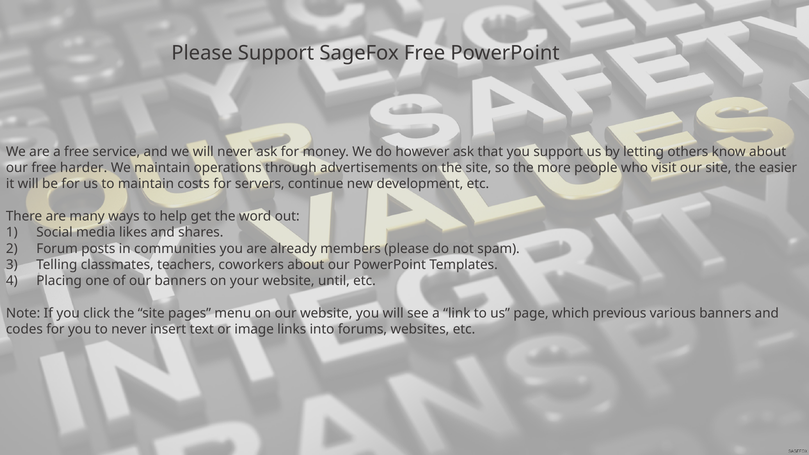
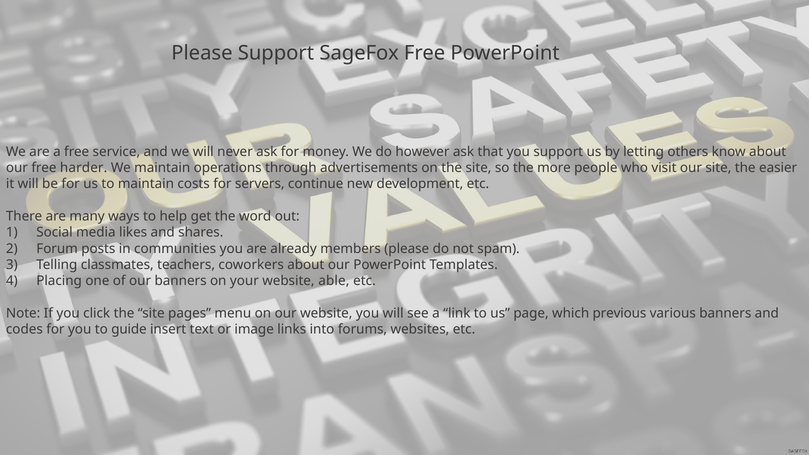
until: until -> able
to never: never -> guide
